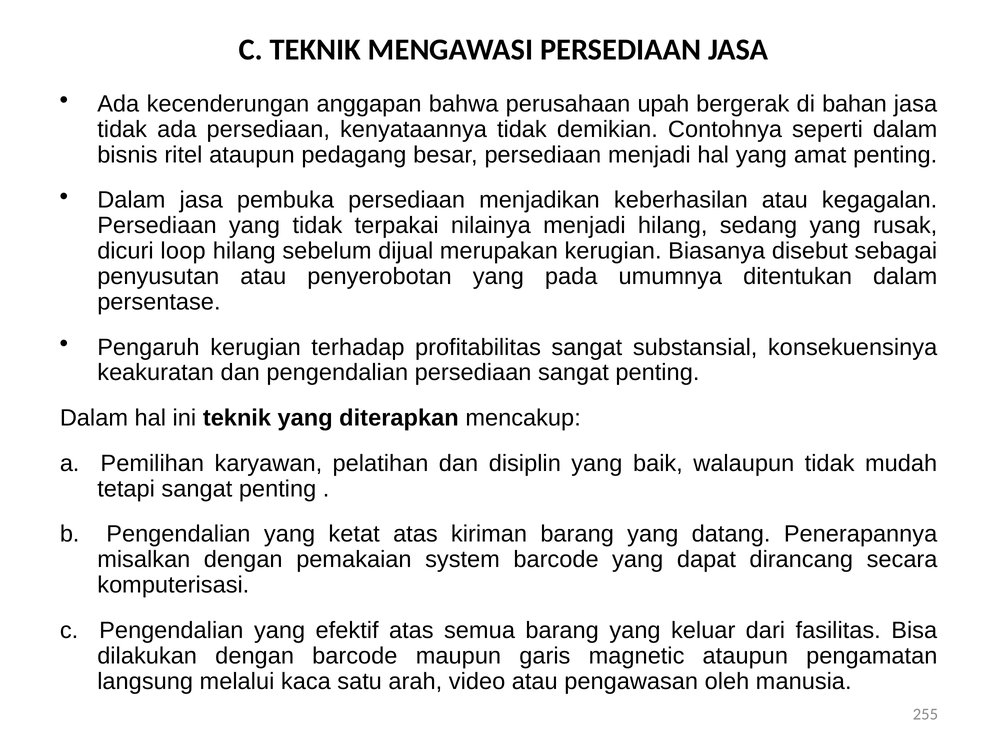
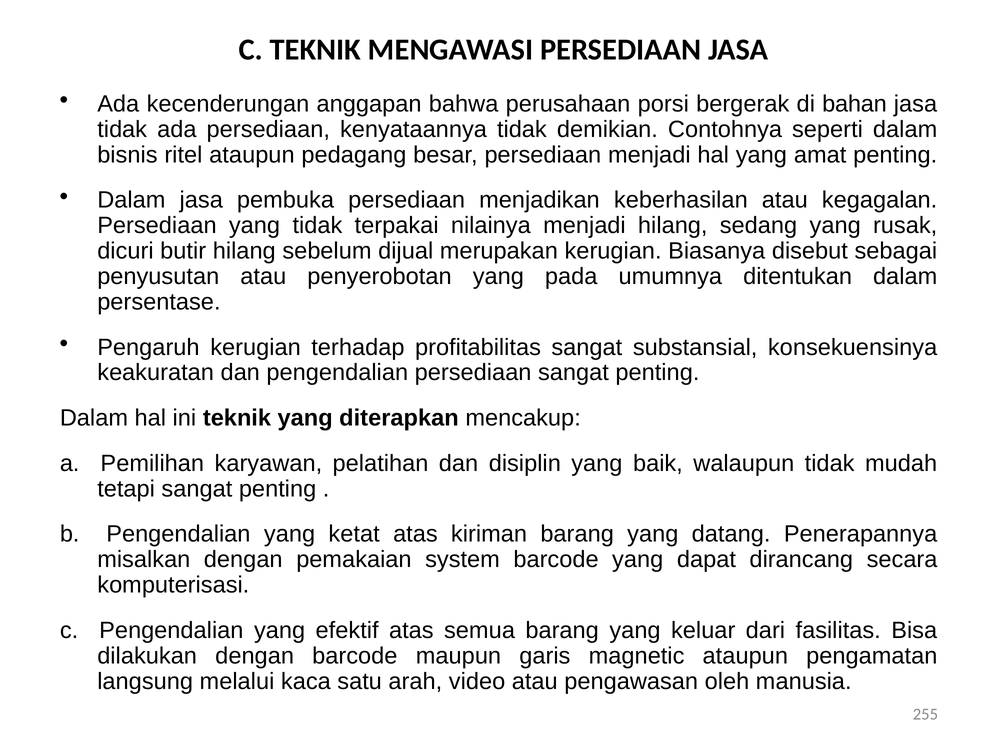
upah: upah -> porsi
loop: loop -> butir
